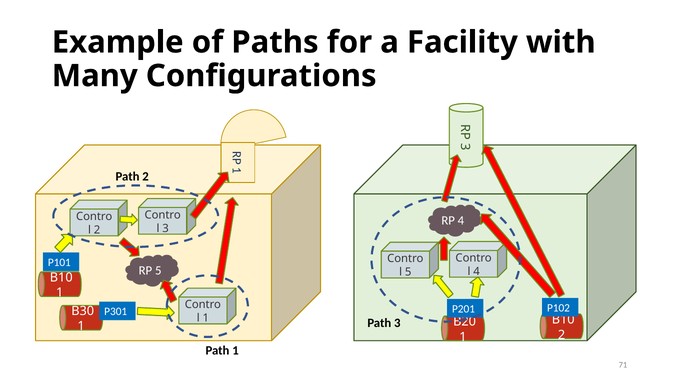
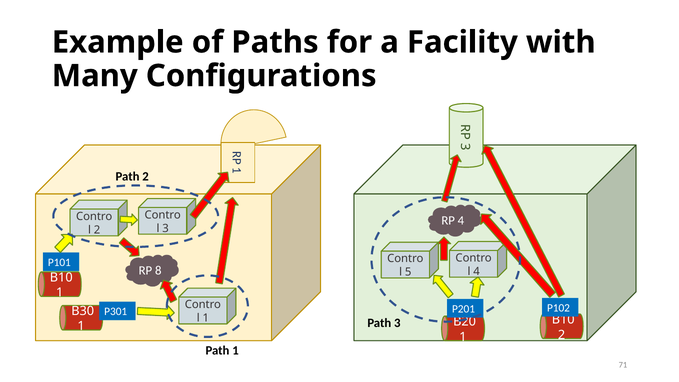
RP 5: 5 -> 8
